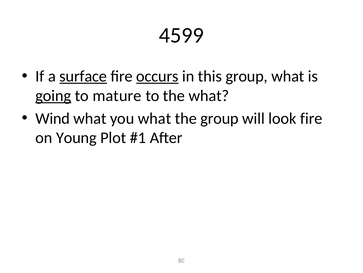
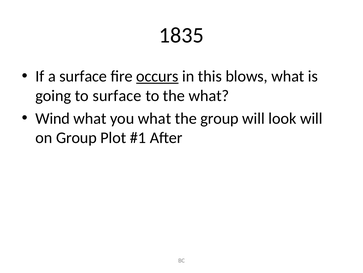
4599: 4599 -> 1835
surface at (83, 76) underline: present -> none
this group: group -> blows
going underline: present -> none
to mature: mature -> surface
look fire: fire -> will
on Young: Young -> Group
